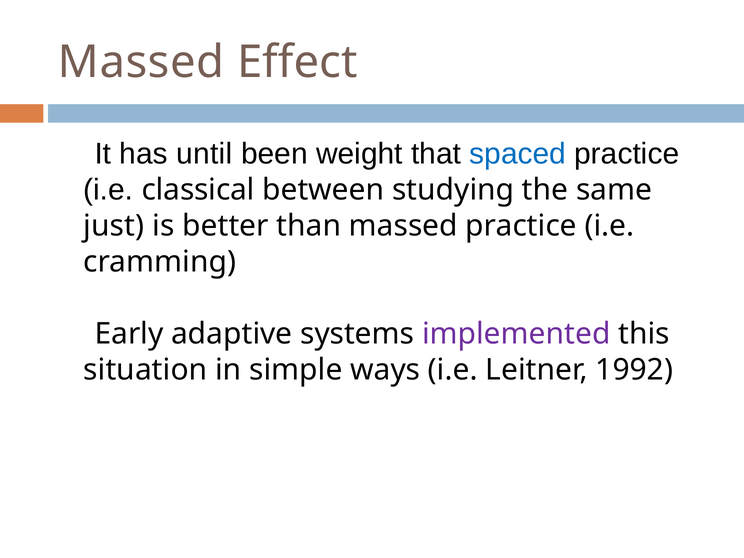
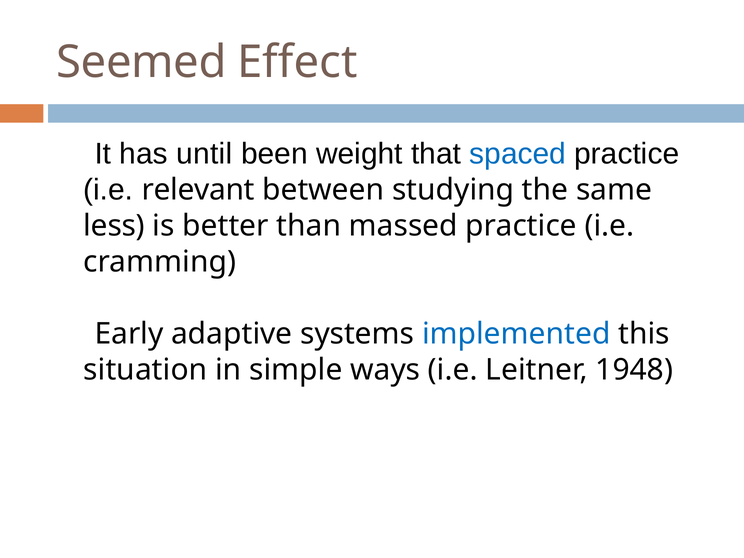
Massed at (141, 62): Massed -> Seemed
classical: classical -> relevant
just: just -> less
implemented colour: purple -> blue
1992: 1992 -> 1948
